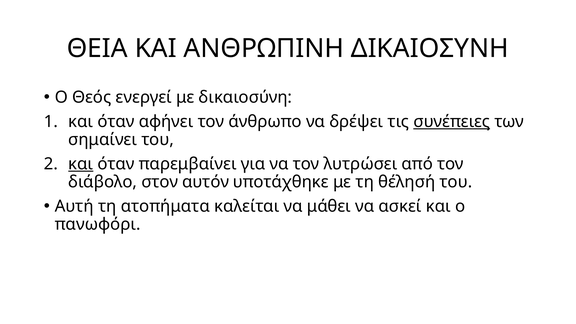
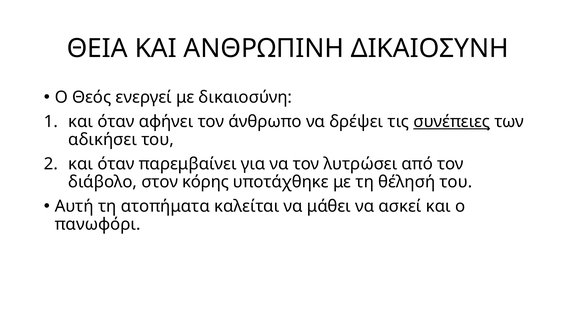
σημαίνει: σημαίνει -> αδικήσει
και at (81, 164) underline: present -> none
αυτόν: αυτόν -> κόρης
